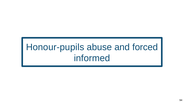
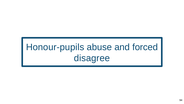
informed: informed -> disagree
